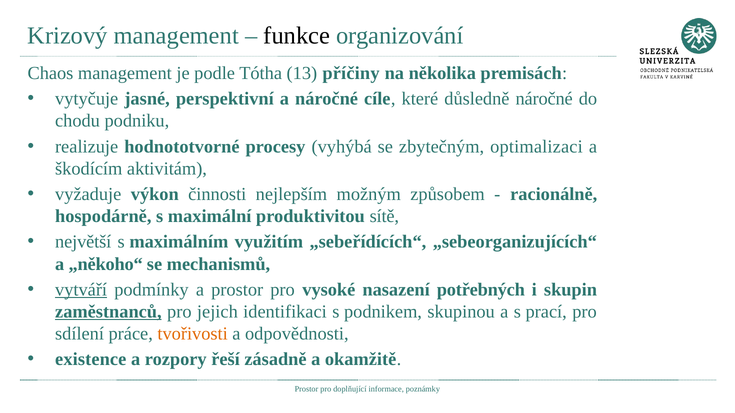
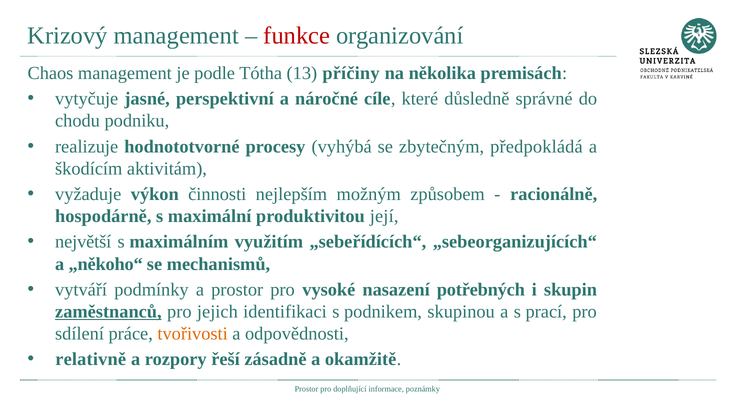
funkce colour: black -> red
důsledně náročné: náročné -> správné
optimalizaci: optimalizaci -> předpokládá
sítě: sítě -> její
vytváří underline: present -> none
existence: existence -> relativně
